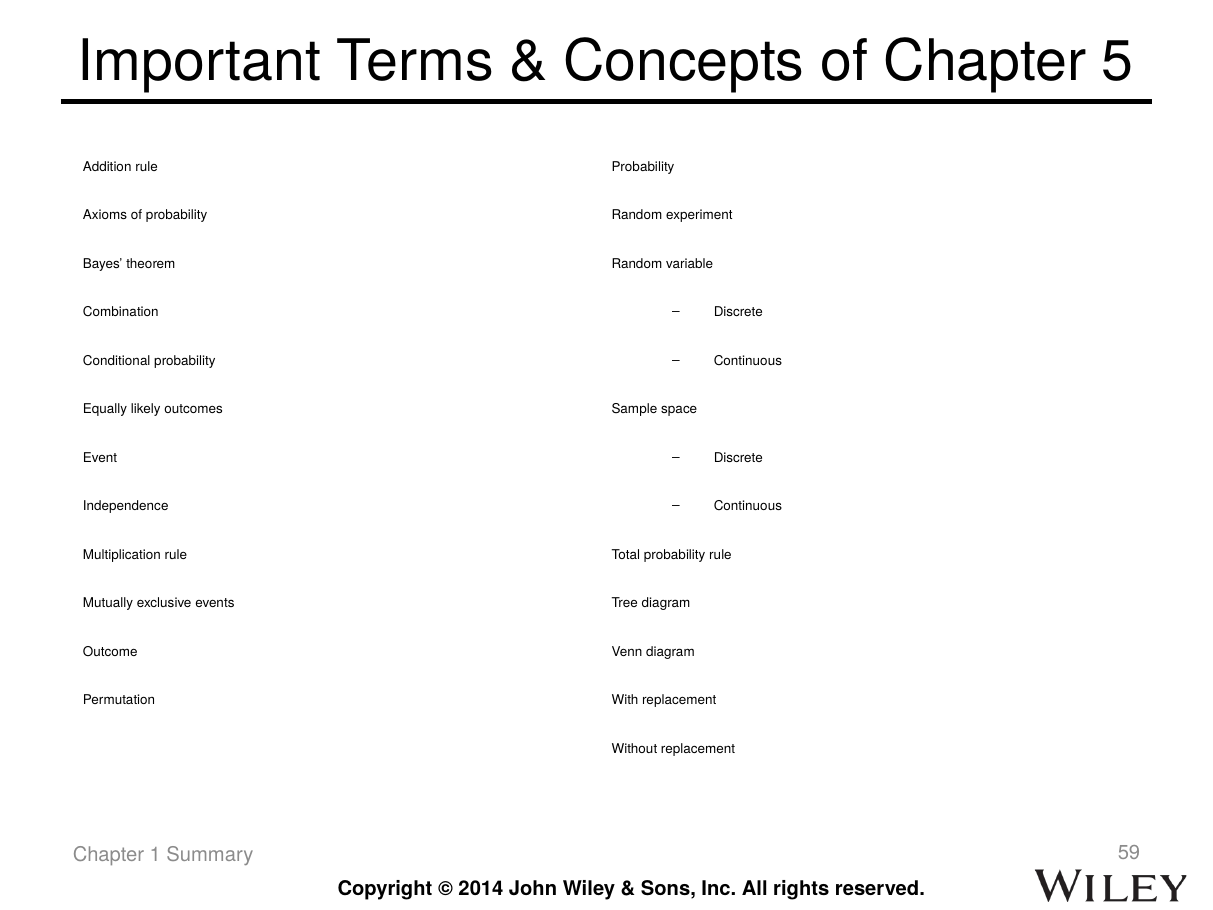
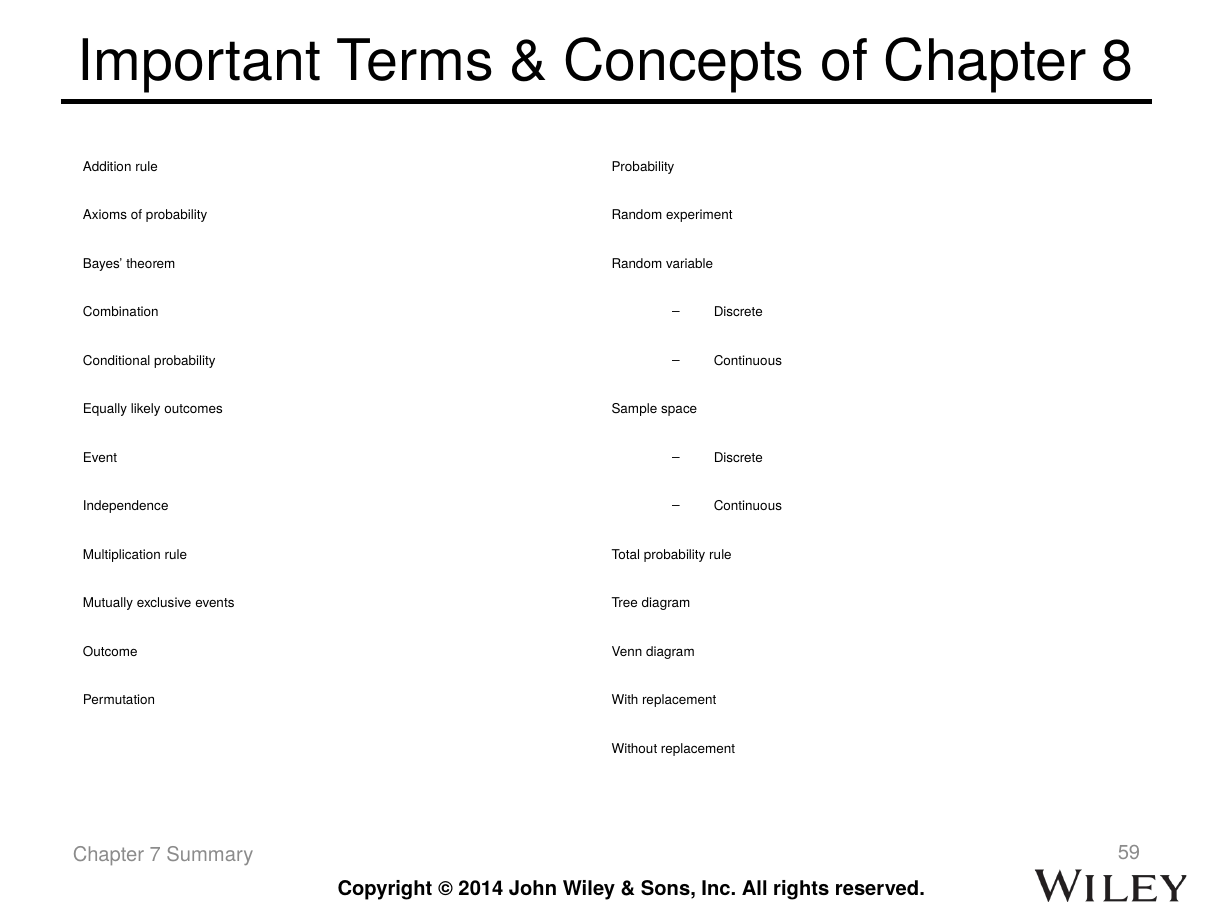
5: 5 -> 8
1: 1 -> 7
